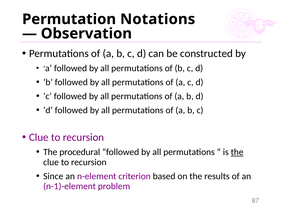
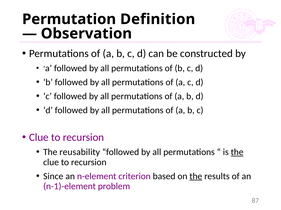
Notations: Notations -> Definition
procedural: procedural -> reusability
the at (196, 177) underline: none -> present
